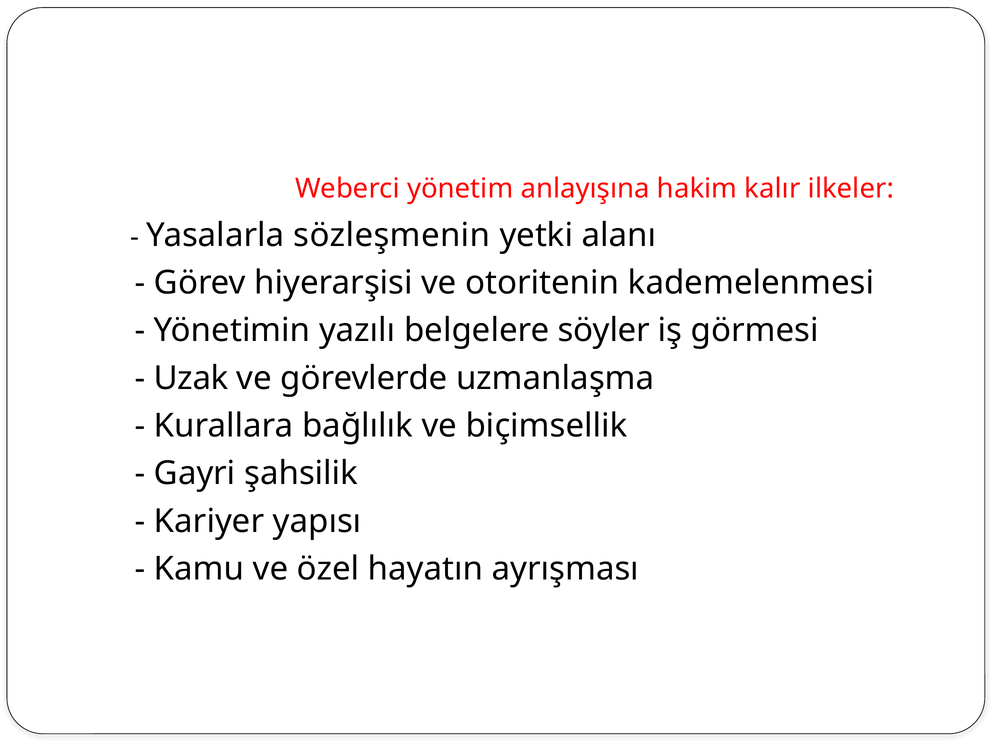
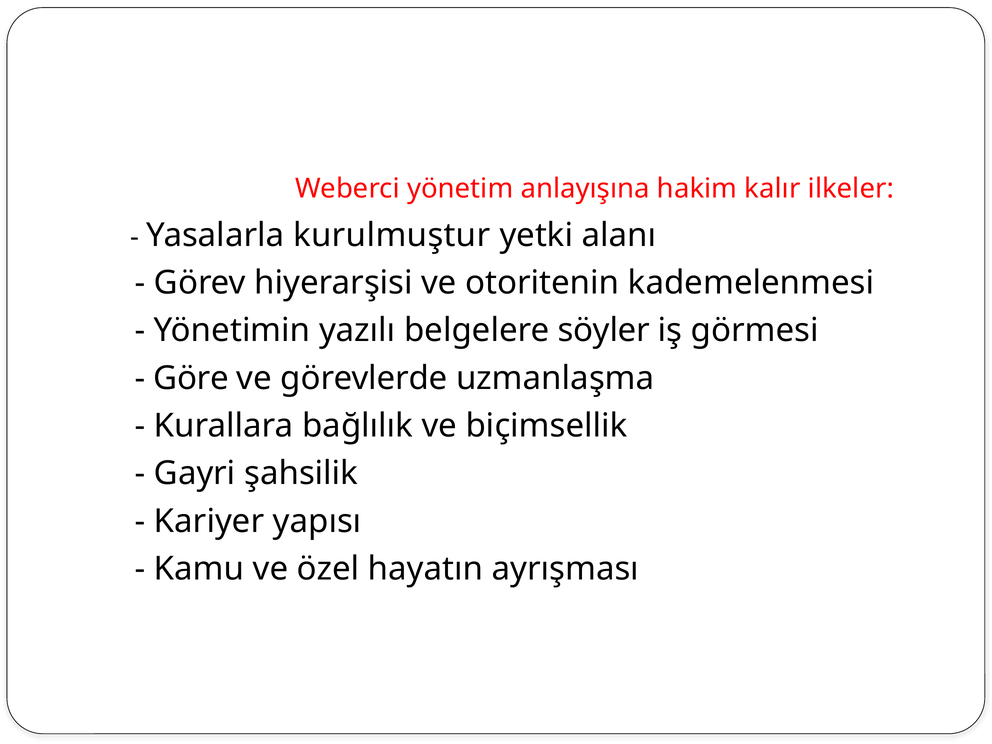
sözleşmenin: sözleşmenin -> kurulmuştur
Uzak: Uzak -> Göre
